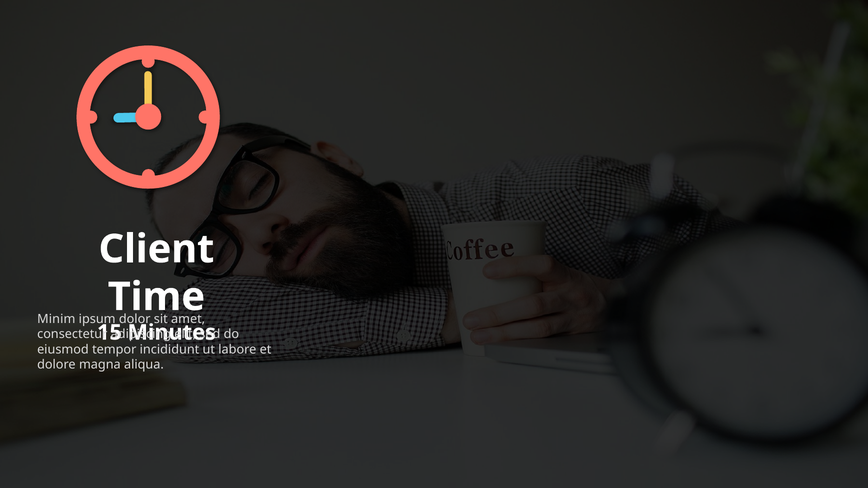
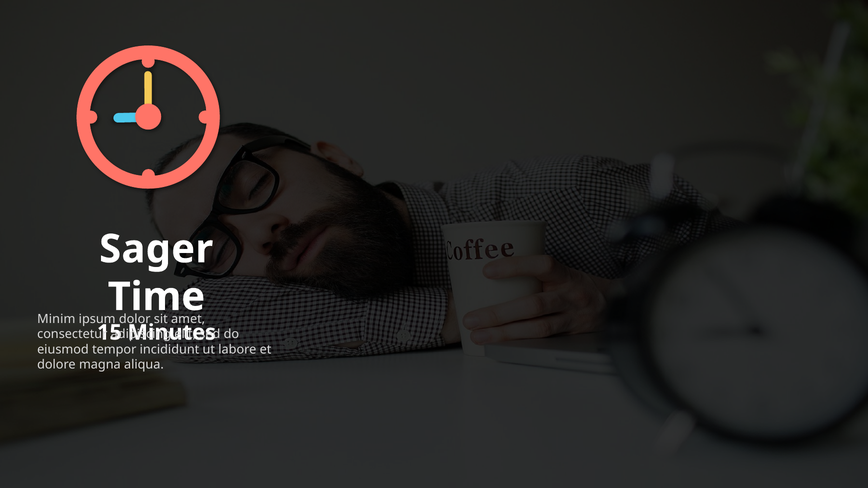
Client: Client -> Sager
